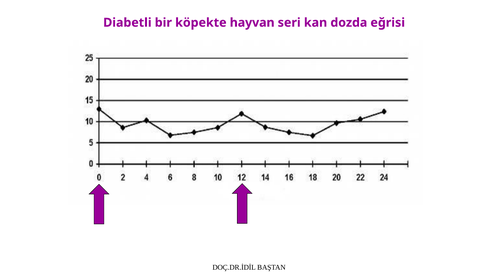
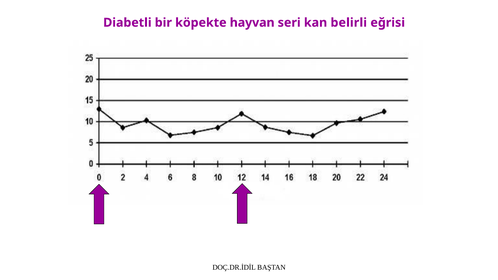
dozda: dozda -> belirli
